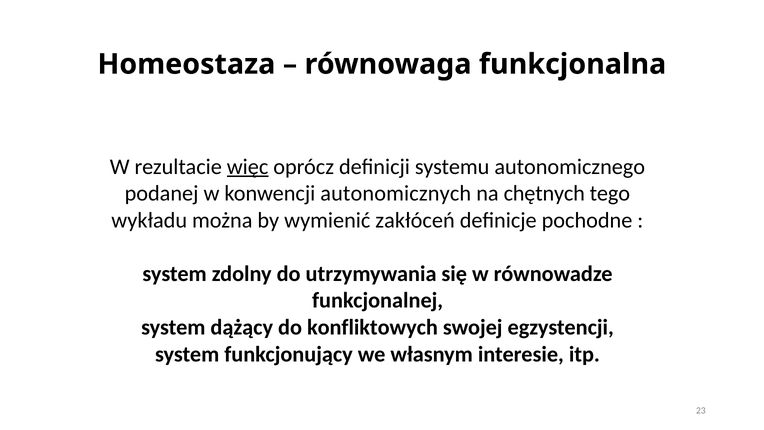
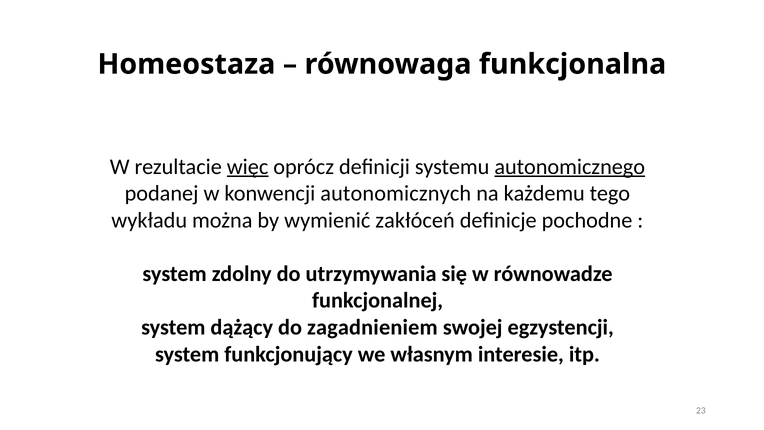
autonomicznego underline: none -> present
chętnych: chętnych -> każdemu
konfliktowych: konfliktowych -> zagadnieniem
